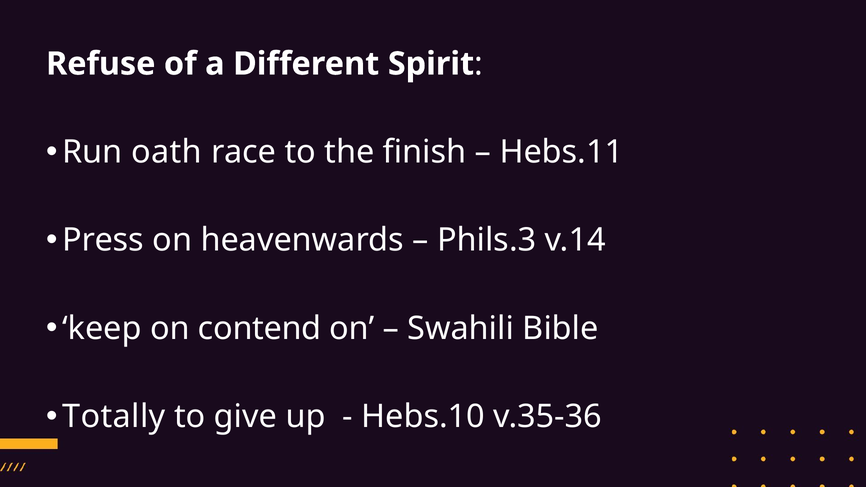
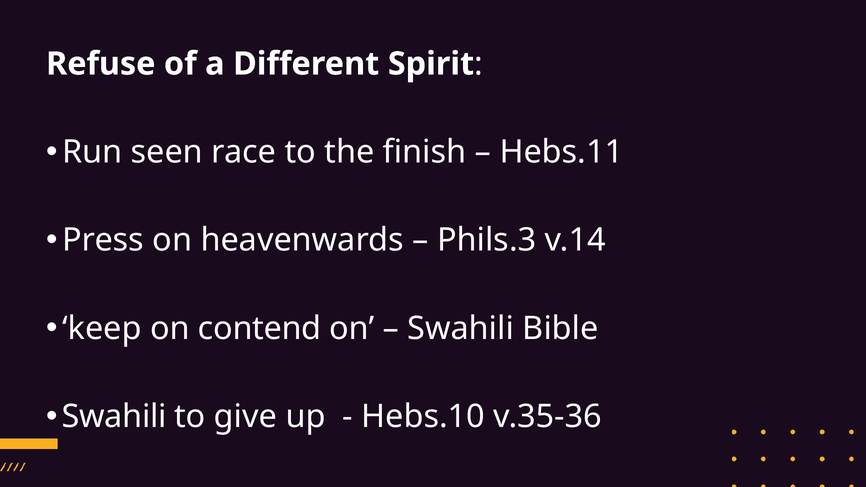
oath: oath -> seen
Totally at (114, 417): Totally -> Swahili
